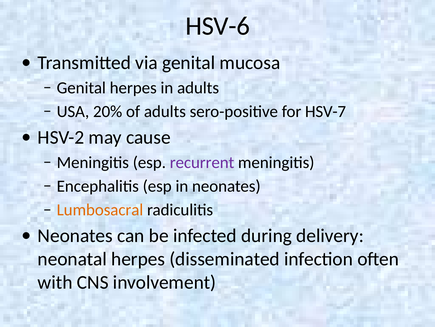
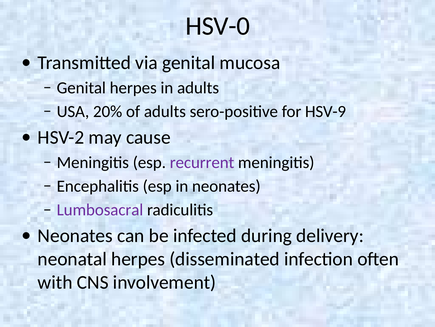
HSV-6: HSV-6 -> HSV-0
HSV-7: HSV-7 -> HSV-9
Lumbosacral colour: orange -> purple
